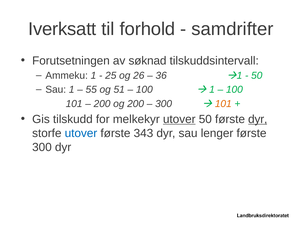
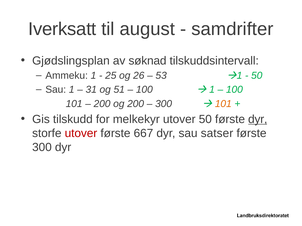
forhold: forhold -> august
Forutsetningen: Forutsetningen -> Gjødslingsplan
36: 36 -> 53
55: 55 -> 31
utover at (179, 119) underline: present -> none
utover at (81, 134) colour: blue -> red
343: 343 -> 667
lenger: lenger -> satser
